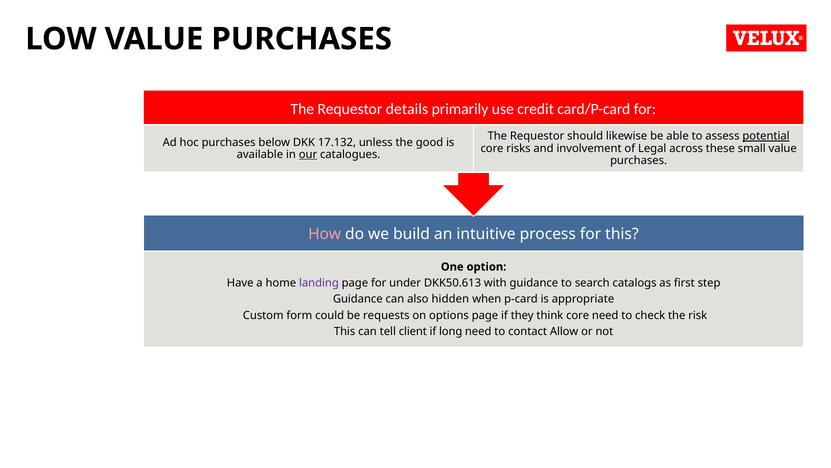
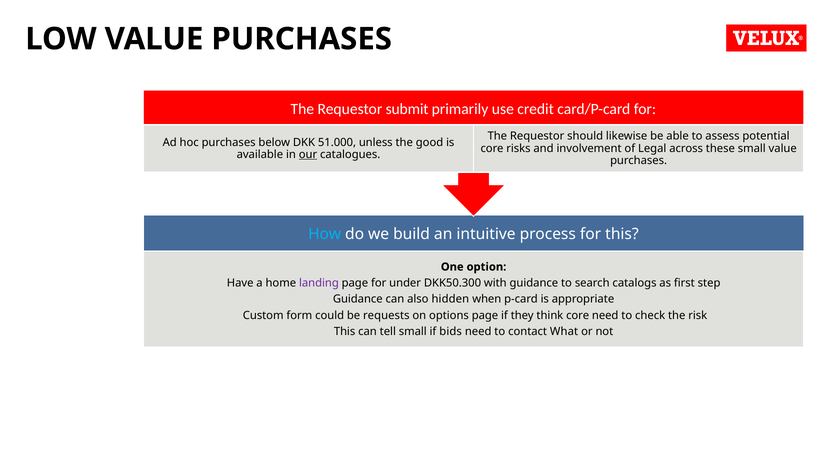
details: details -> submit
potential underline: present -> none
17.132: 17.132 -> 51.000
How colour: pink -> light blue
DKK50.613: DKK50.613 -> DKK50.300
tell client: client -> small
long: long -> bids
Allow: Allow -> What
